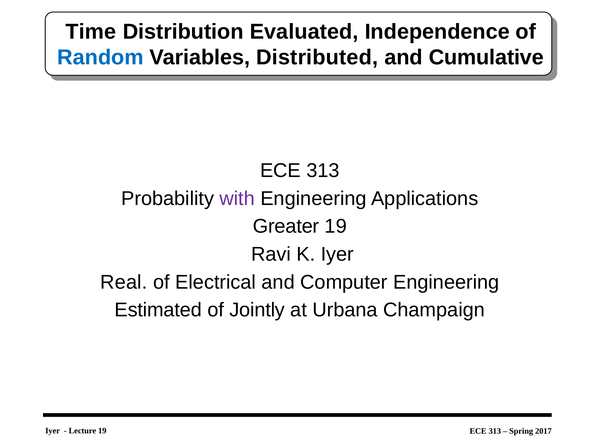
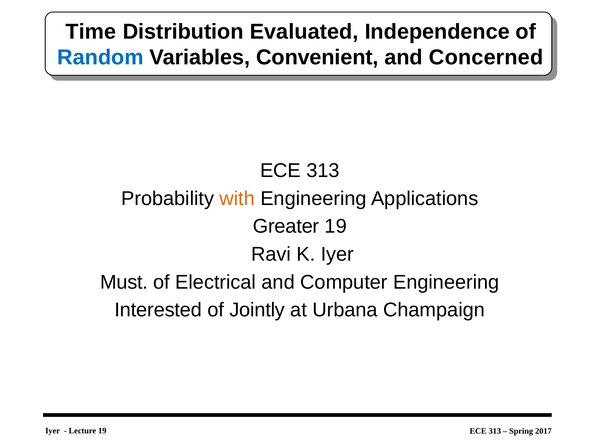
Distributed: Distributed -> Convenient
Cumulative: Cumulative -> Concerned
with colour: purple -> orange
Real: Real -> Must
Estimated: Estimated -> Interested
